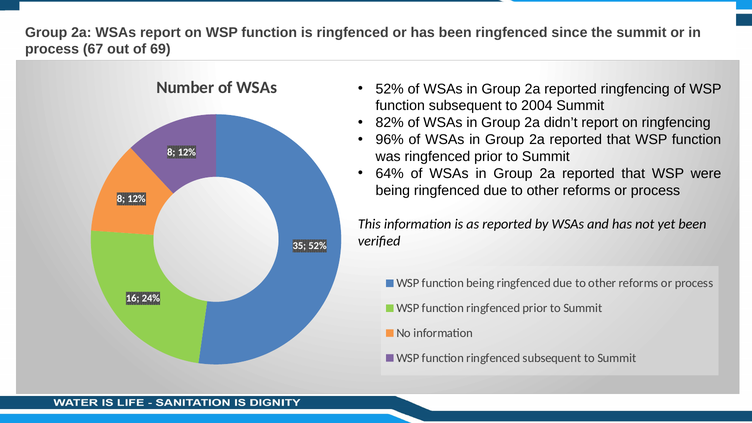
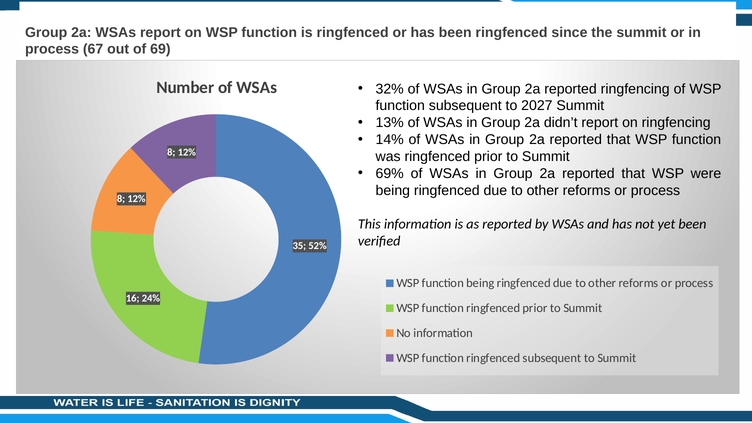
52% at (390, 89): 52% -> 32%
2004: 2004 -> 2027
82%: 82% -> 13%
96%: 96% -> 14%
64%: 64% -> 69%
